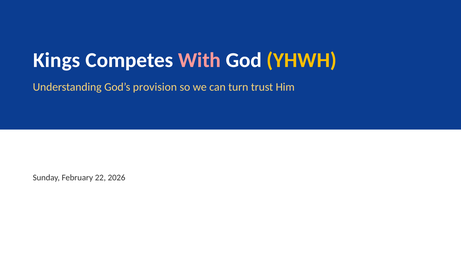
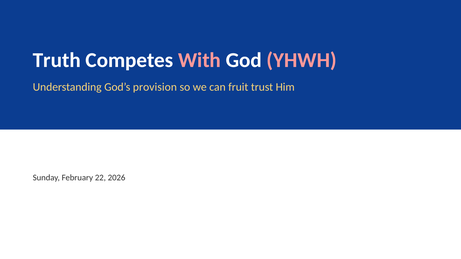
Kings: Kings -> Truth
YHWH colour: yellow -> pink
turn: turn -> fruit
